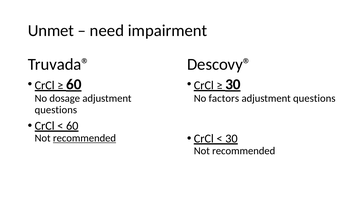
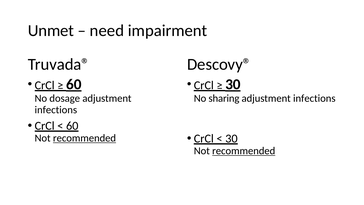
factors: factors -> sharing
questions at (314, 98): questions -> infections
questions at (56, 110): questions -> infections
recommended at (244, 151) underline: none -> present
